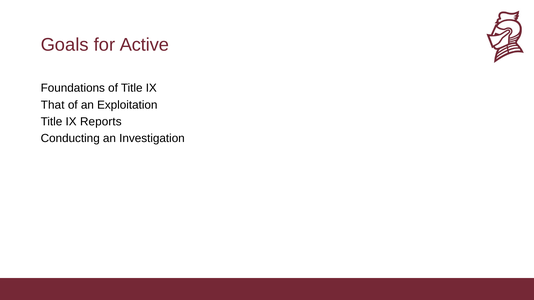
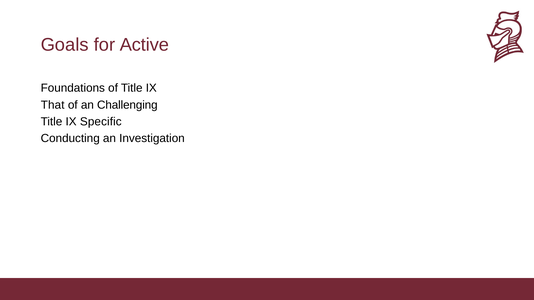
Exploitation: Exploitation -> Challenging
Reports: Reports -> Specific
